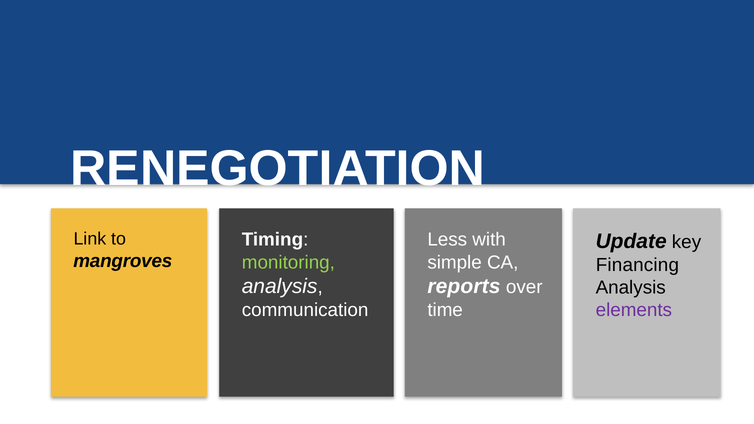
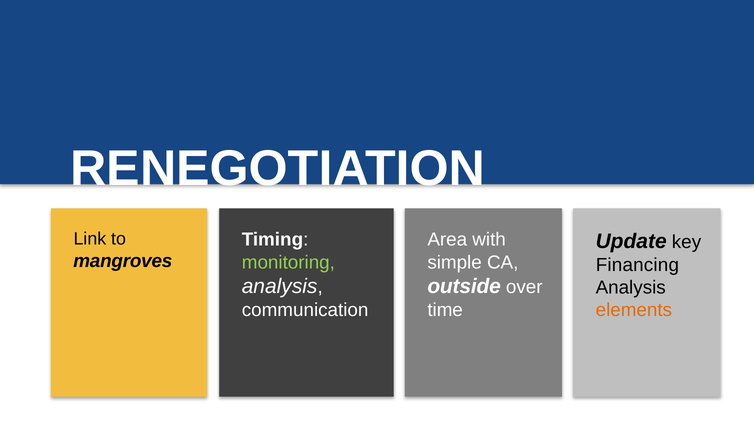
Less: Less -> Area
reports: reports -> outside
elements colour: purple -> orange
